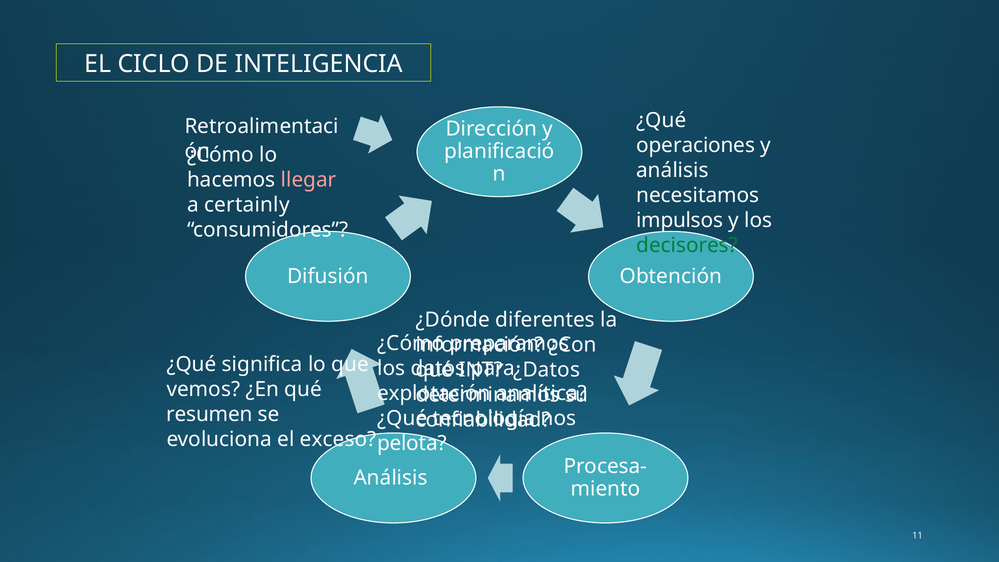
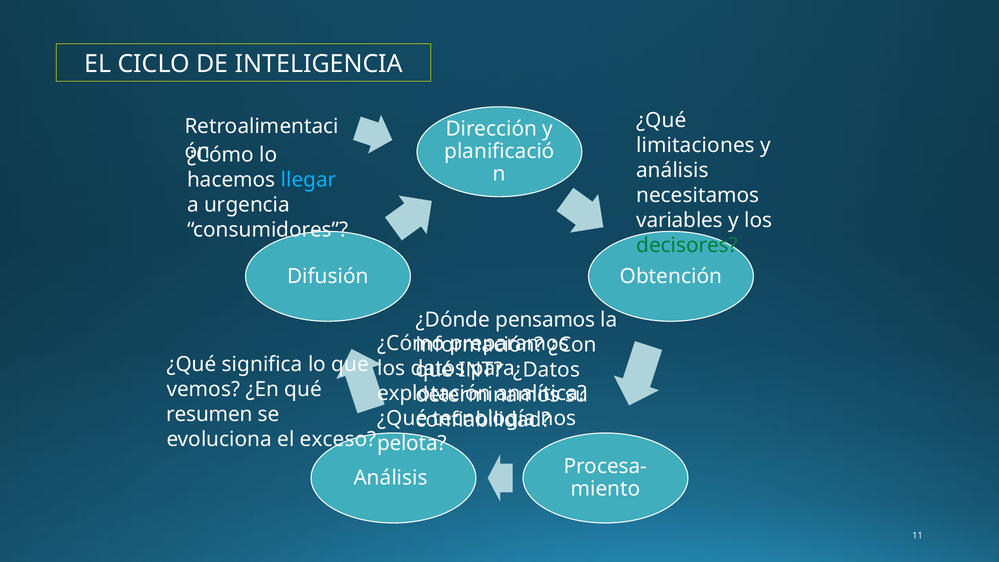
operaciones: operaciones -> limitaciones
llegar colour: pink -> light blue
certainly: certainly -> urgencia
impulsos: impulsos -> variables
diferentes: diferentes -> pensamos
